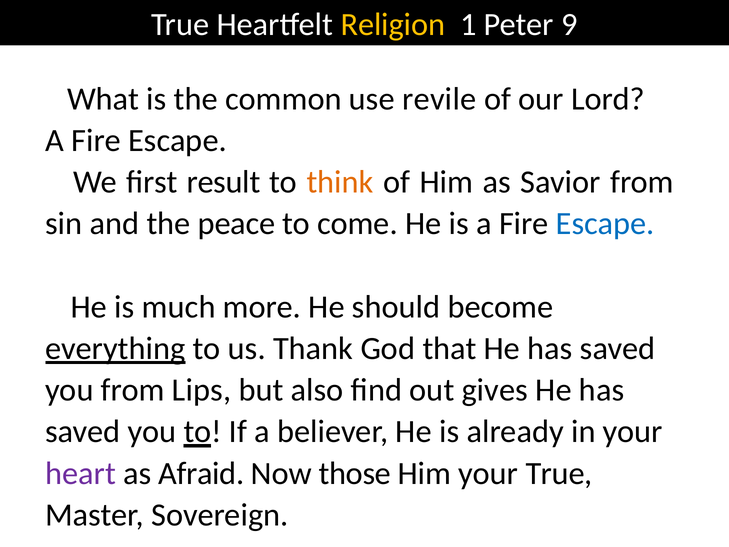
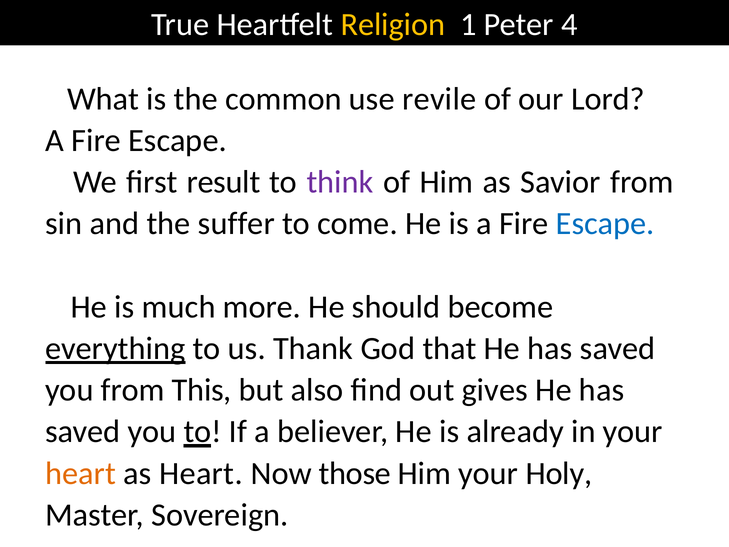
9: 9 -> 4
think colour: orange -> purple
peace: peace -> suffer
Lips: Lips -> This
heart at (81, 473) colour: purple -> orange
as Afraid: Afraid -> Heart
your True: True -> Holy
